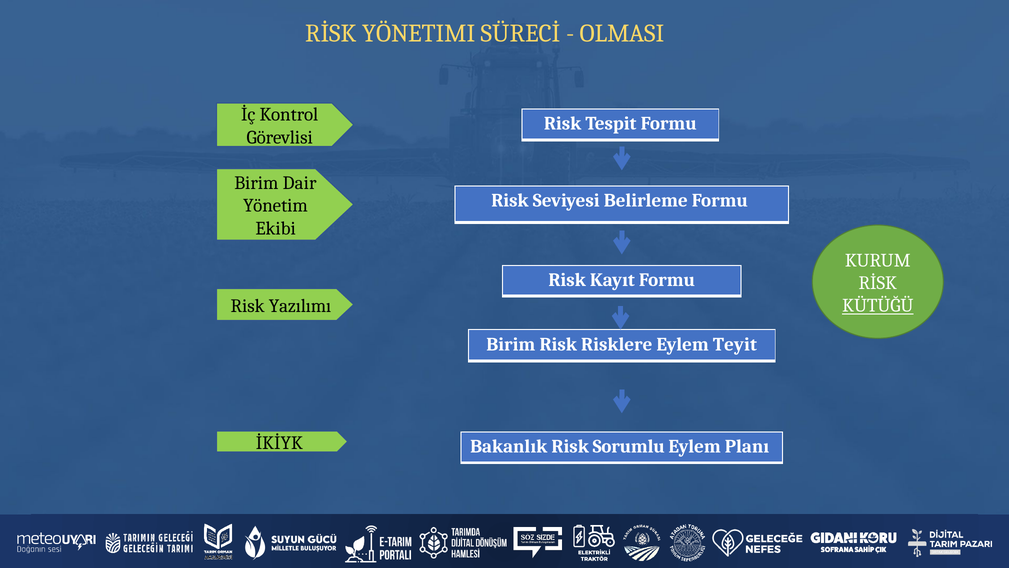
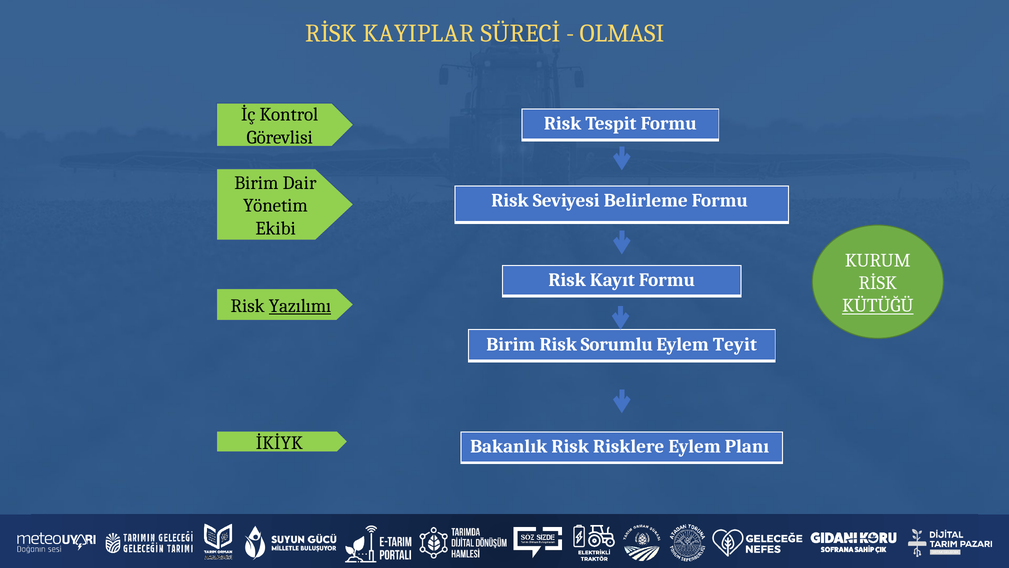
YÖNETIMI: YÖNETIMI -> KAYIPLAR
Yazılımı underline: none -> present
Risklere: Risklere -> Sorumlu
Sorumlu: Sorumlu -> Risklere
